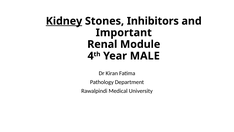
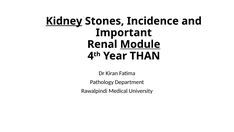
Inhibitors: Inhibitors -> Incidence
Module underline: none -> present
MALE: MALE -> THAN
